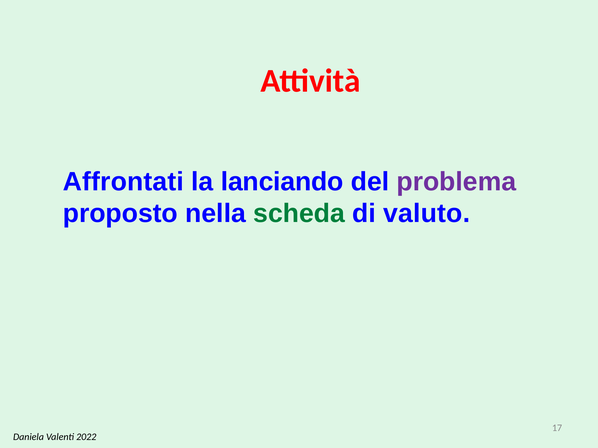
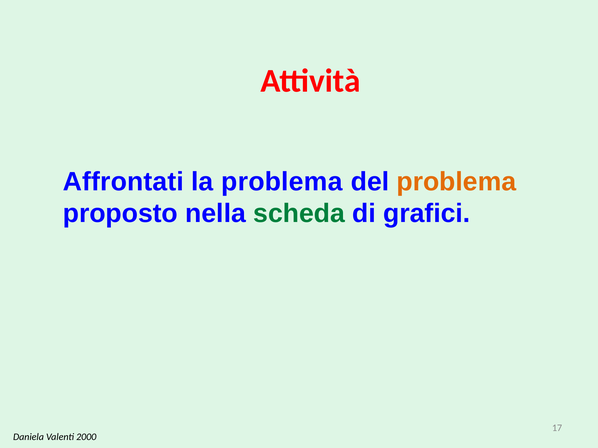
la lanciando: lanciando -> problema
problema at (456, 182) colour: purple -> orange
valuto: valuto -> grafici
2022: 2022 -> 2000
